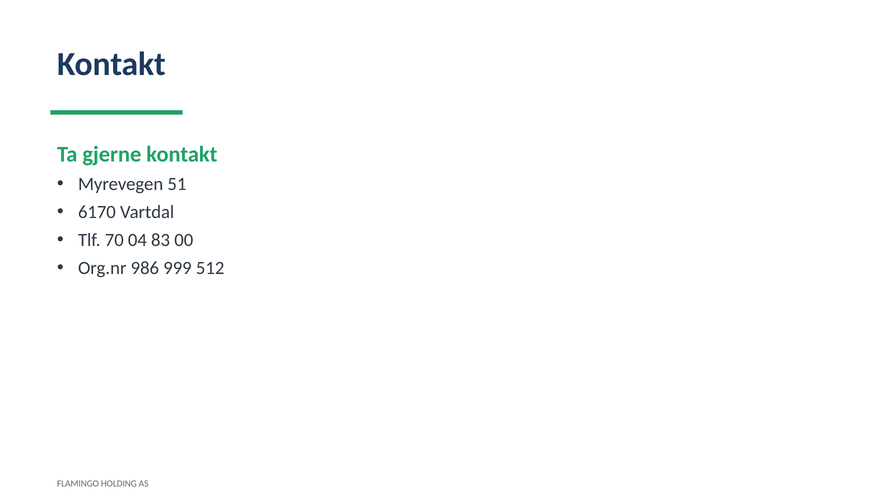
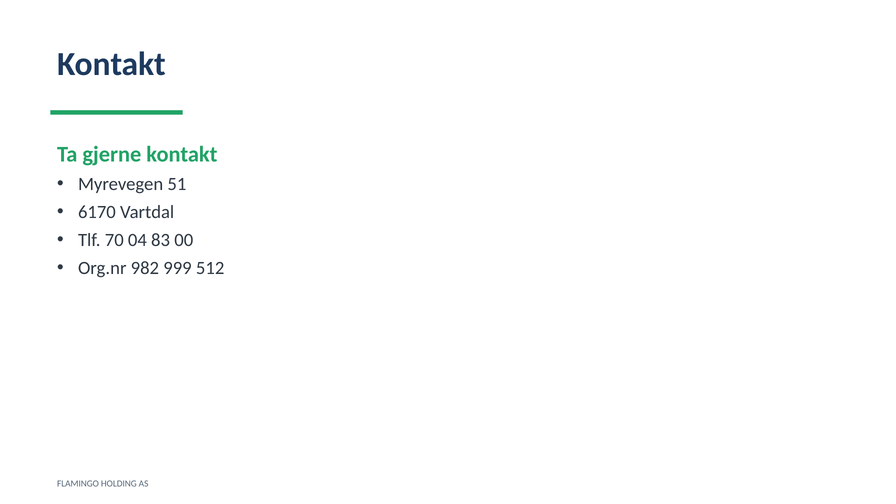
986: 986 -> 982
